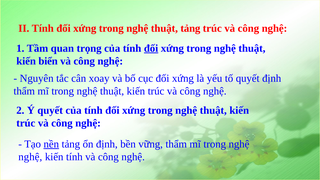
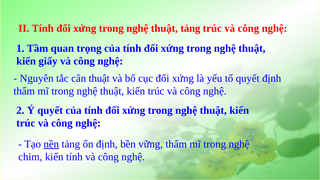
đối at (151, 48) underline: present -> none
biển: biển -> giấy
cân xoay: xoay -> thuật
nghệ at (30, 157): nghệ -> chim
